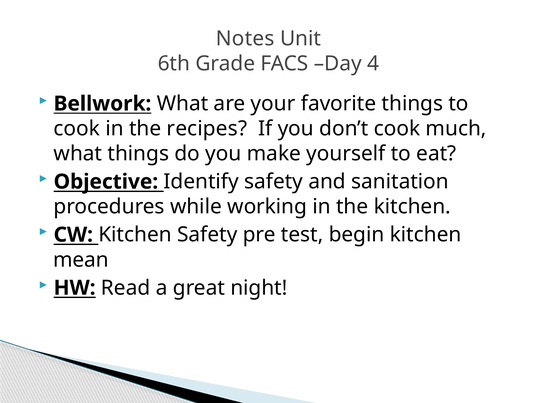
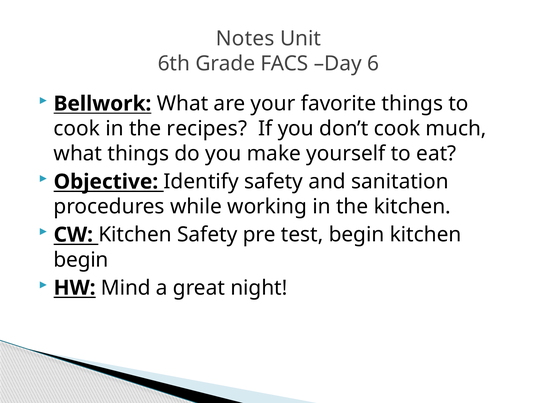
4: 4 -> 6
mean at (81, 260): mean -> begin
Read: Read -> Mind
